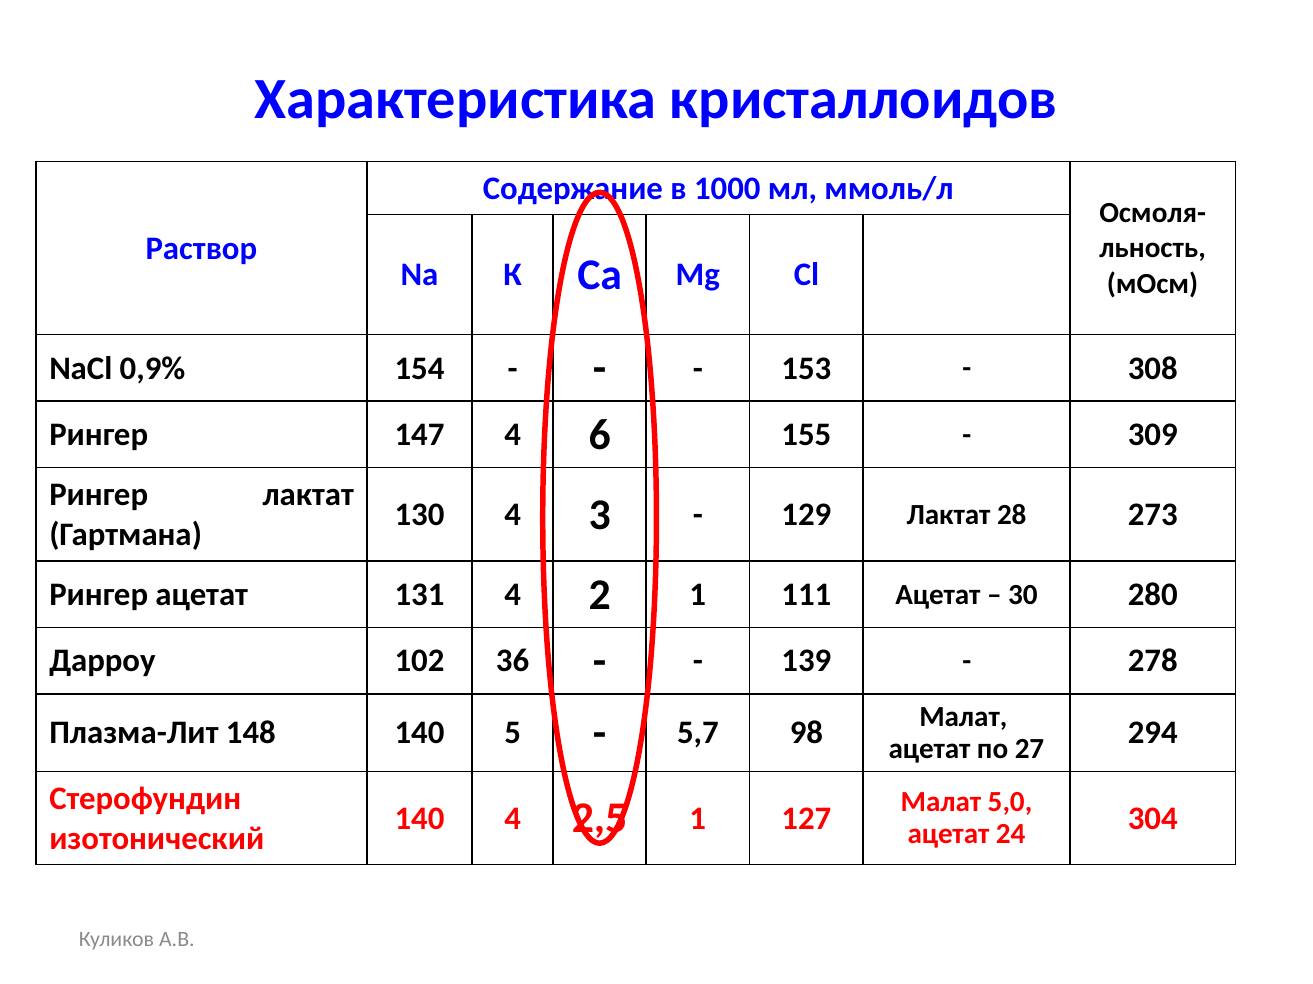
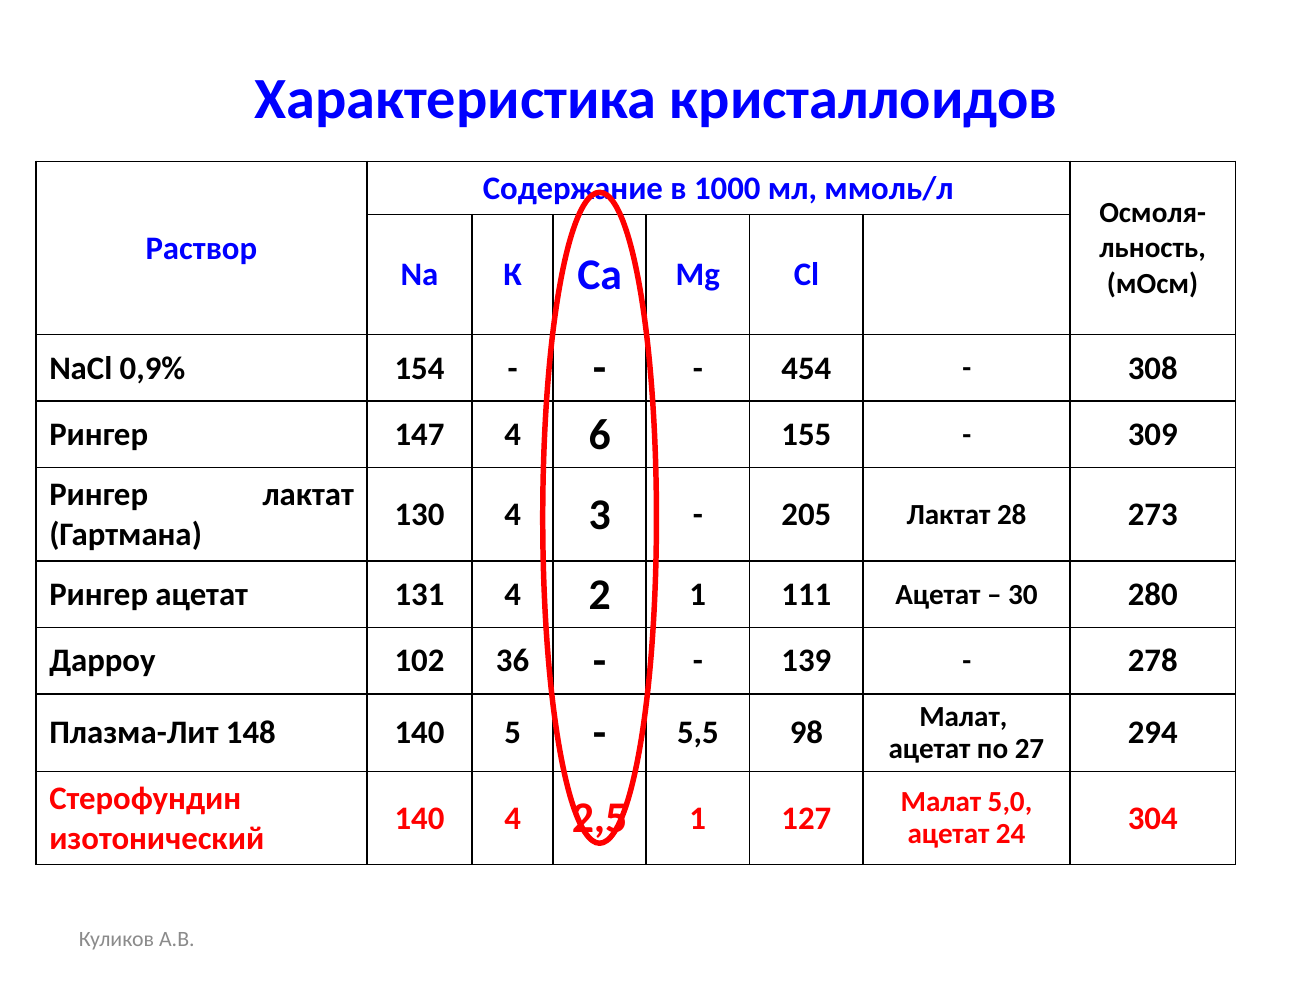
153: 153 -> 454
129: 129 -> 205
5,7: 5,7 -> 5,5
